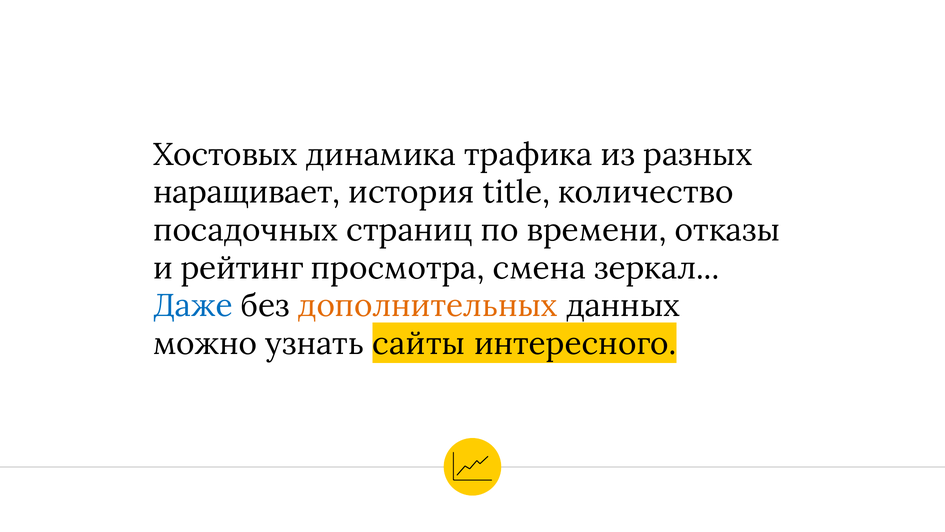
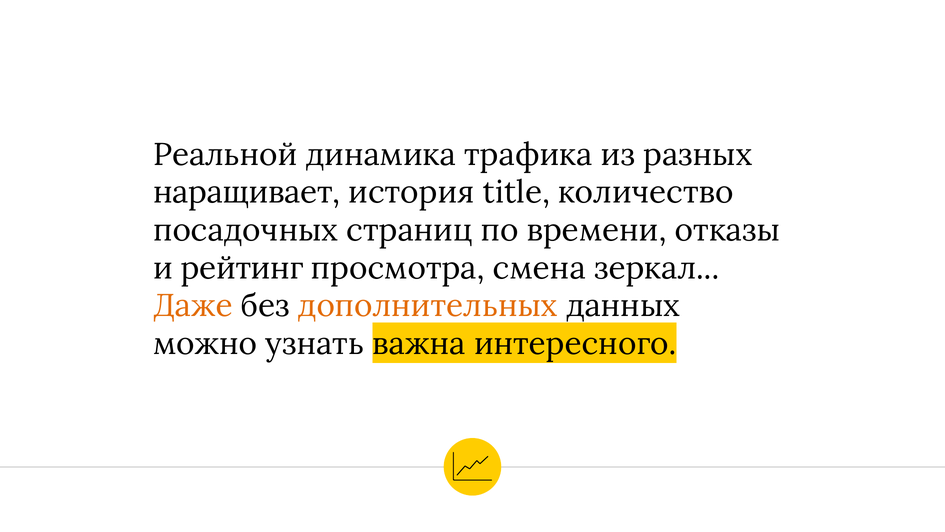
Хостовых: Хостовых -> Реальной
Даже colour: blue -> orange
сайты: сайты -> важна
